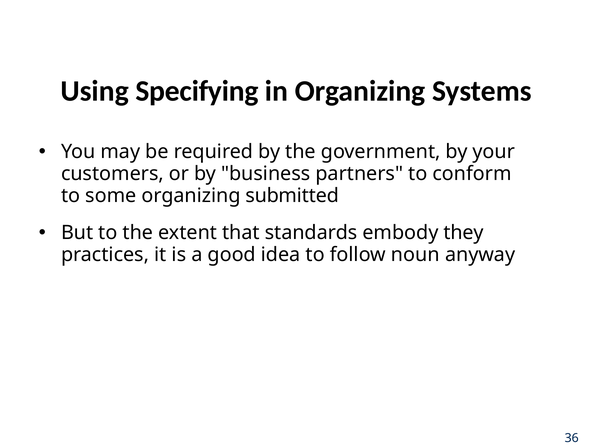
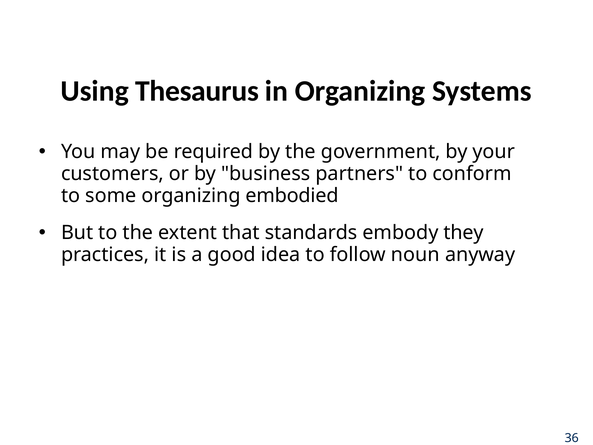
Specifying: Specifying -> Thesaurus
submitted: submitted -> embodied
